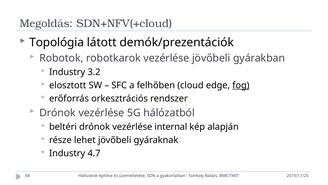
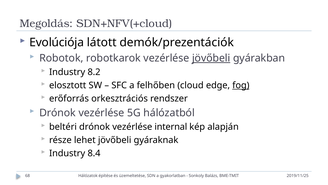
Topológia: Topológia -> Evolúciója
jövőbeli at (211, 58) underline: none -> present
3.2: 3.2 -> 8.2
4.7: 4.7 -> 8.4
